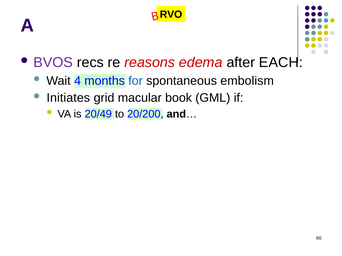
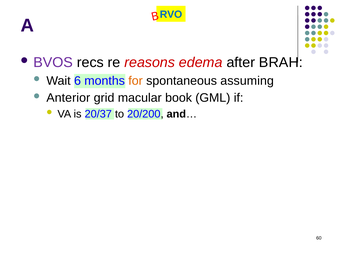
RVO colour: black -> blue
EACH: EACH -> BRAH
4: 4 -> 6
for colour: blue -> orange
embolism: embolism -> assuming
Initiates: Initiates -> Anterior
20/49: 20/49 -> 20/37
